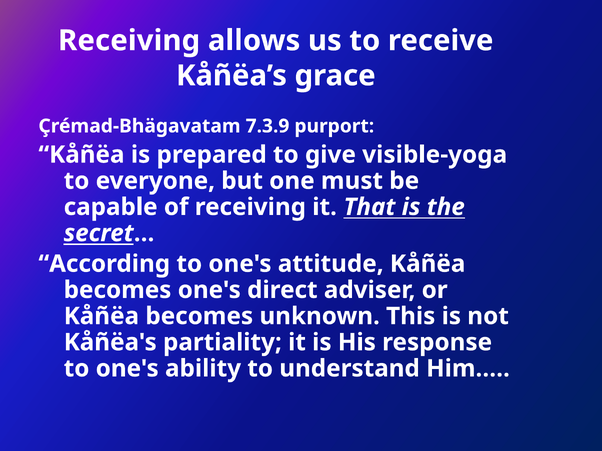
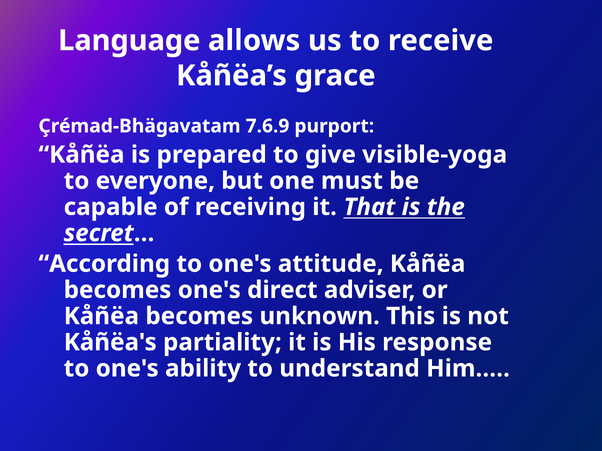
Receiving at (129, 41): Receiving -> Language
7.3.9: 7.3.9 -> 7.6.9
